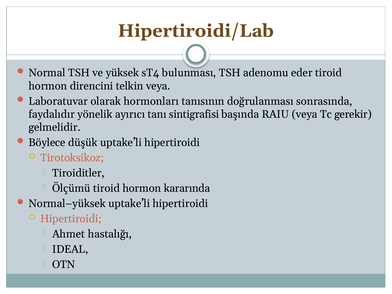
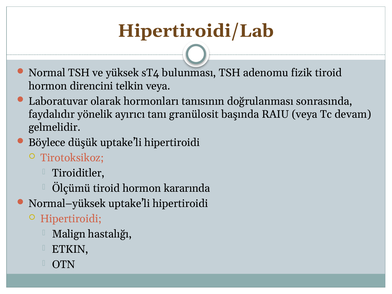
eder: eder -> fizik
sintigrafisi: sintigrafisi -> granülosit
gerekir: gerekir -> devam
Ahmet: Ahmet -> Malign
IDEAL: IDEAL -> ETKIN
